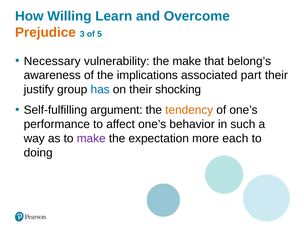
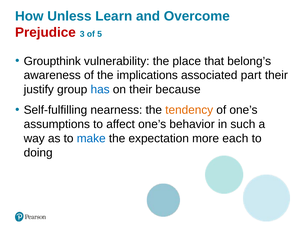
Willing: Willing -> Unless
Prejudice colour: orange -> red
Necessary: Necessary -> Groupthink
the make: make -> place
shocking: shocking -> because
argument: argument -> nearness
performance: performance -> assumptions
make at (91, 138) colour: purple -> blue
